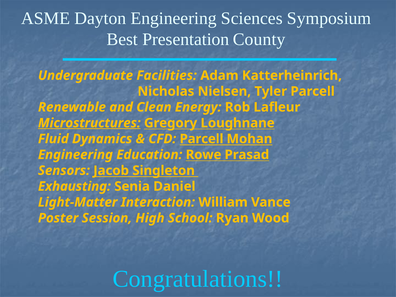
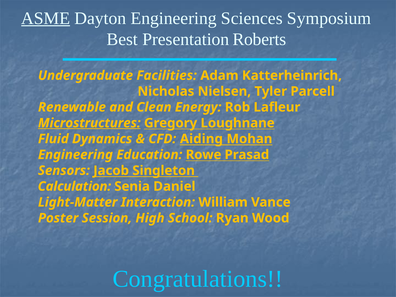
ASME underline: none -> present
County: County -> Roberts
CFD Parcell: Parcell -> Aiding
Exhausting: Exhausting -> Calculation
